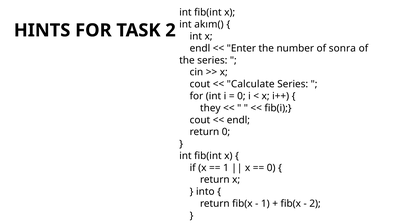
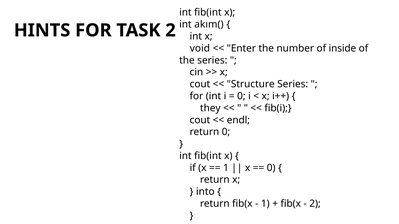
endl at (200, 48): endl -> void
sonra: sonra -> inside
Calculate: Calculate -> Structure
